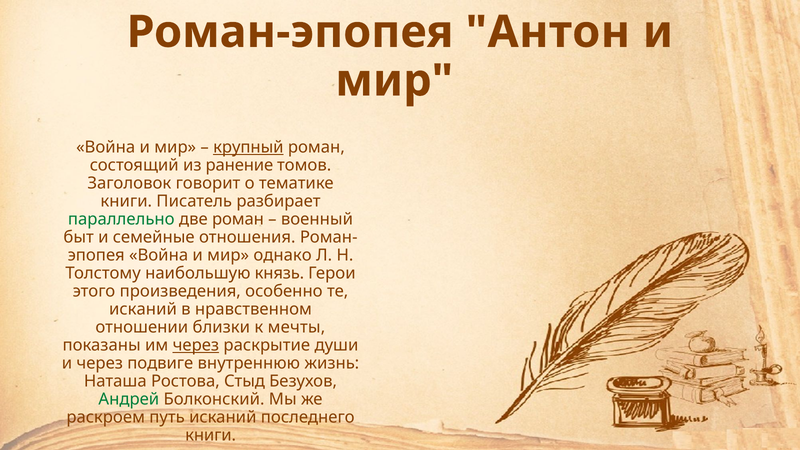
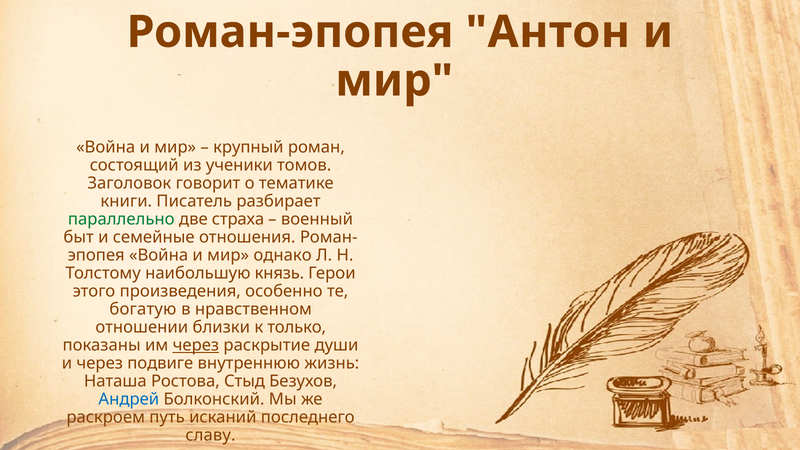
крупный underline: present -> none
ранение: ранение -> ученики
две роман: роман -> страха
исканий at (143, 309): исканий -> богатую
мечты: мечты -> только
Андрей colour: green -> blue
книги at (211, 435): книги -> славу
